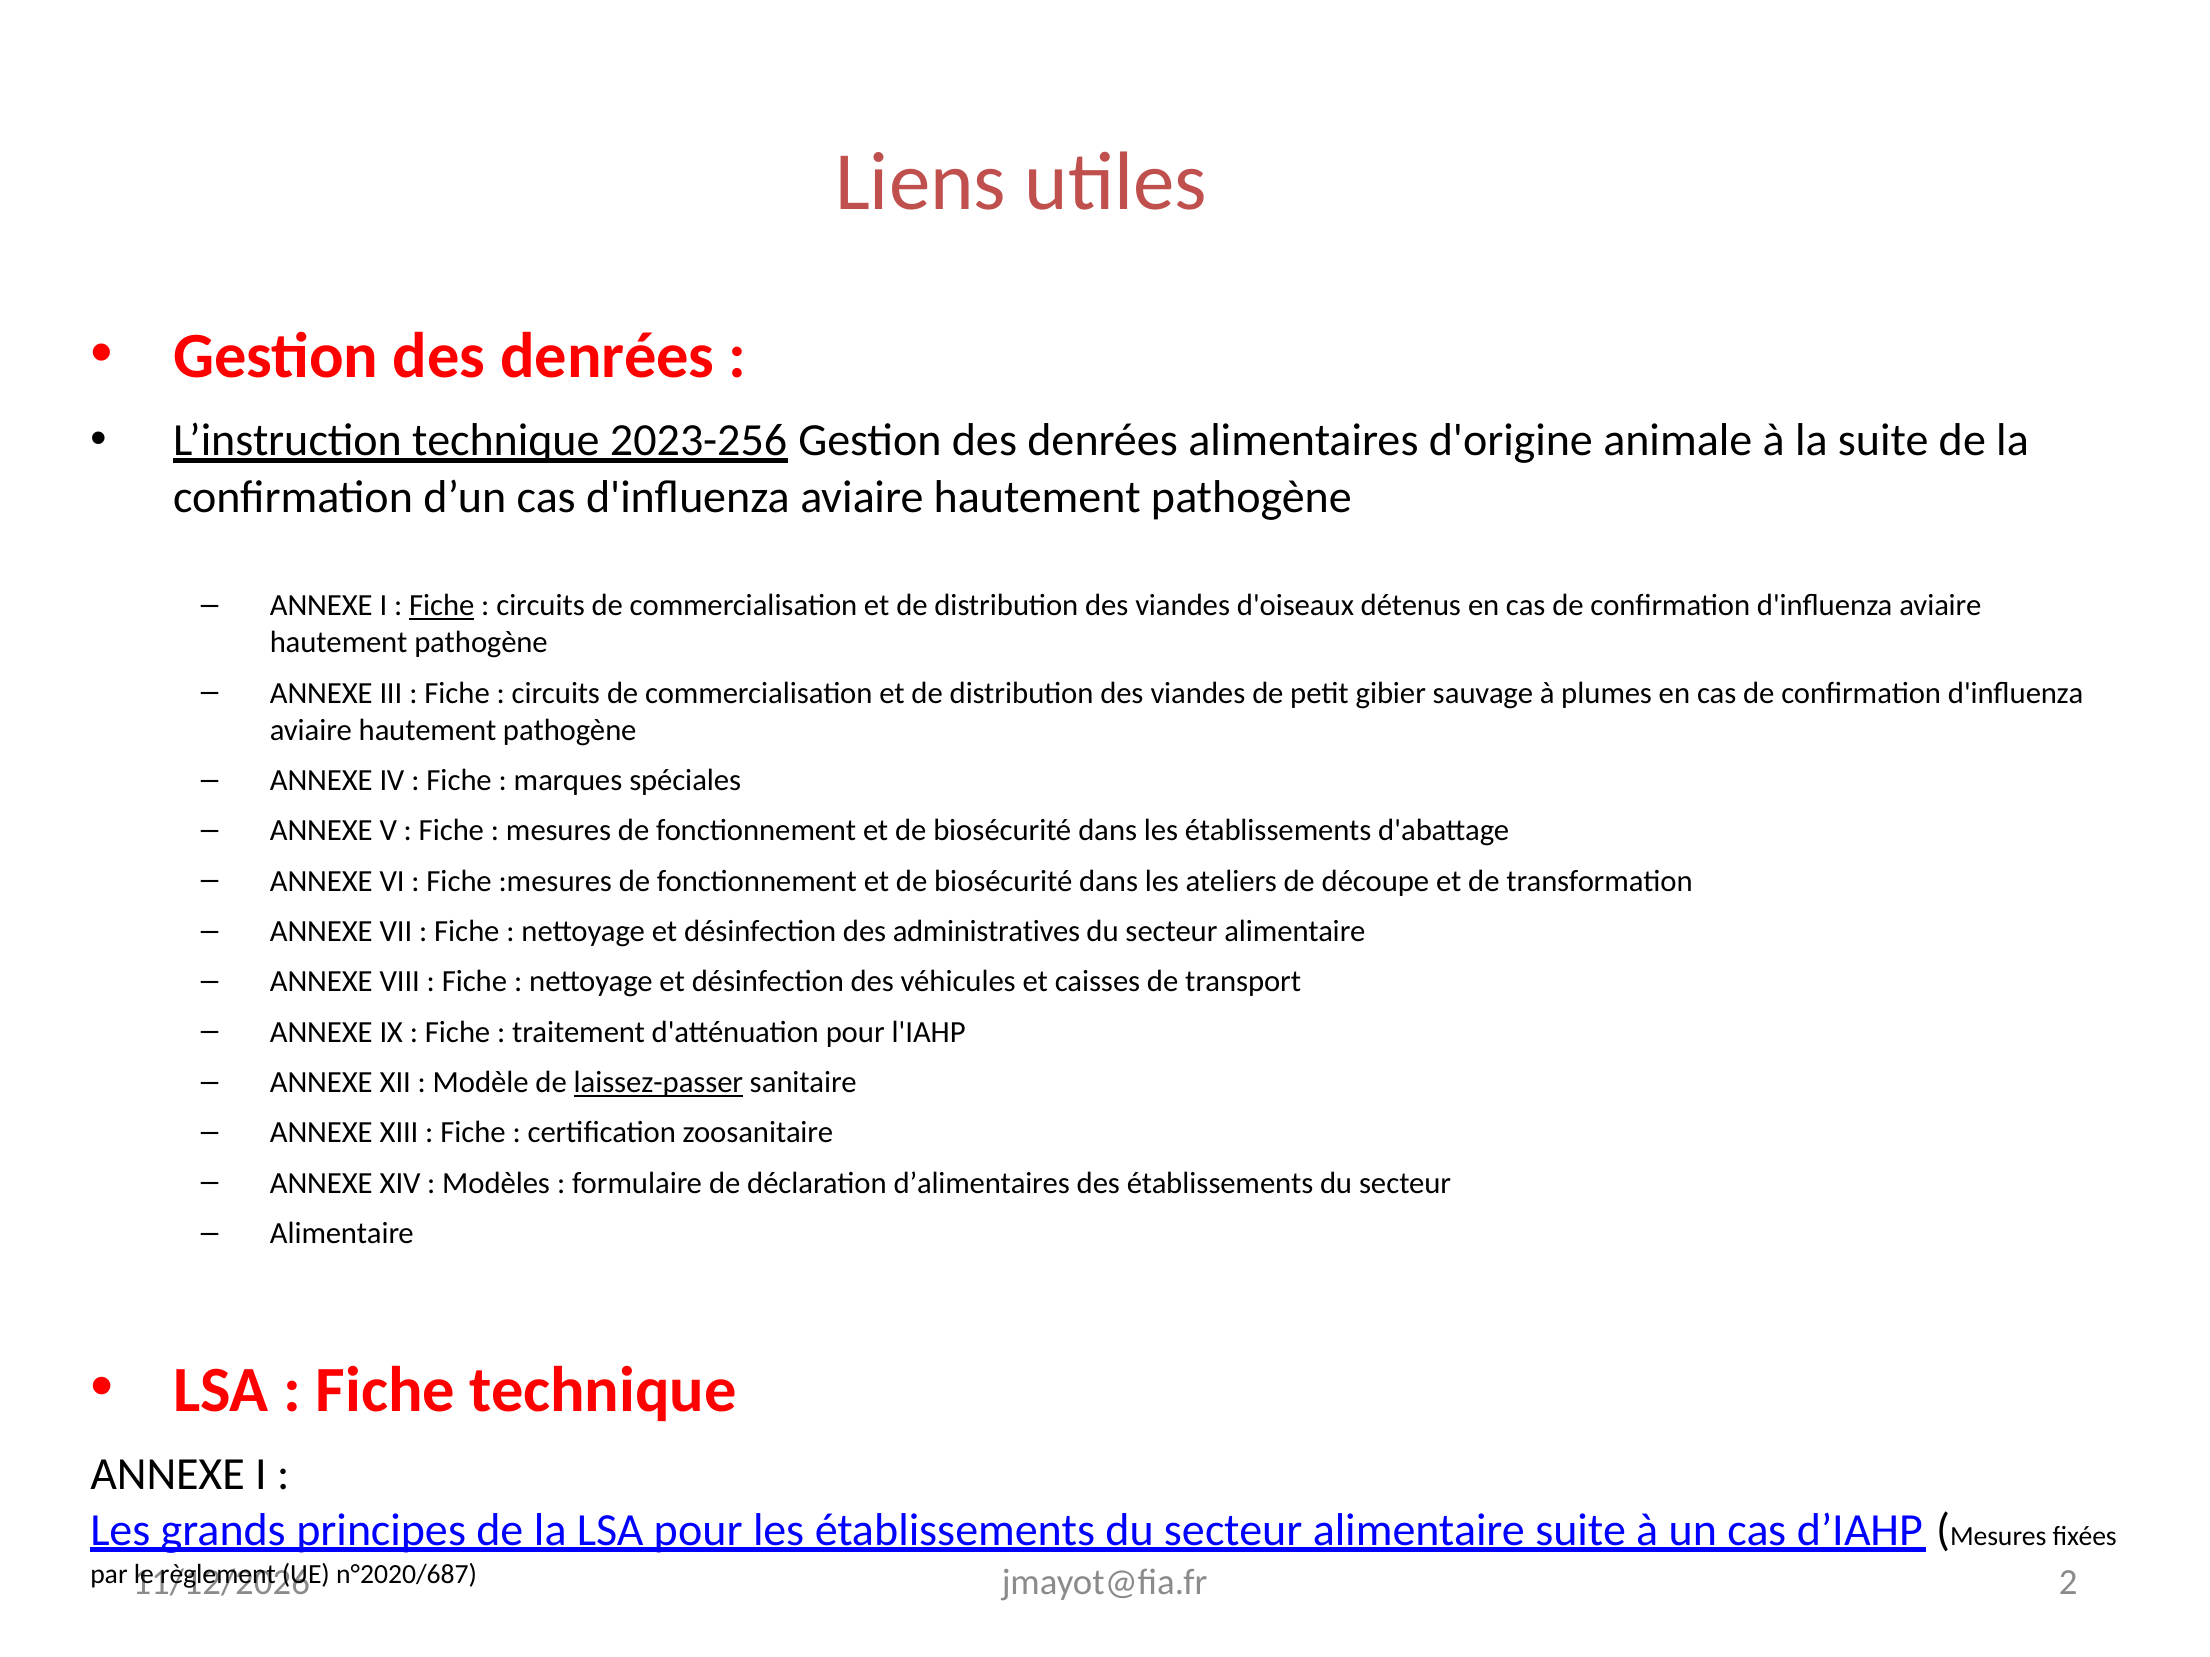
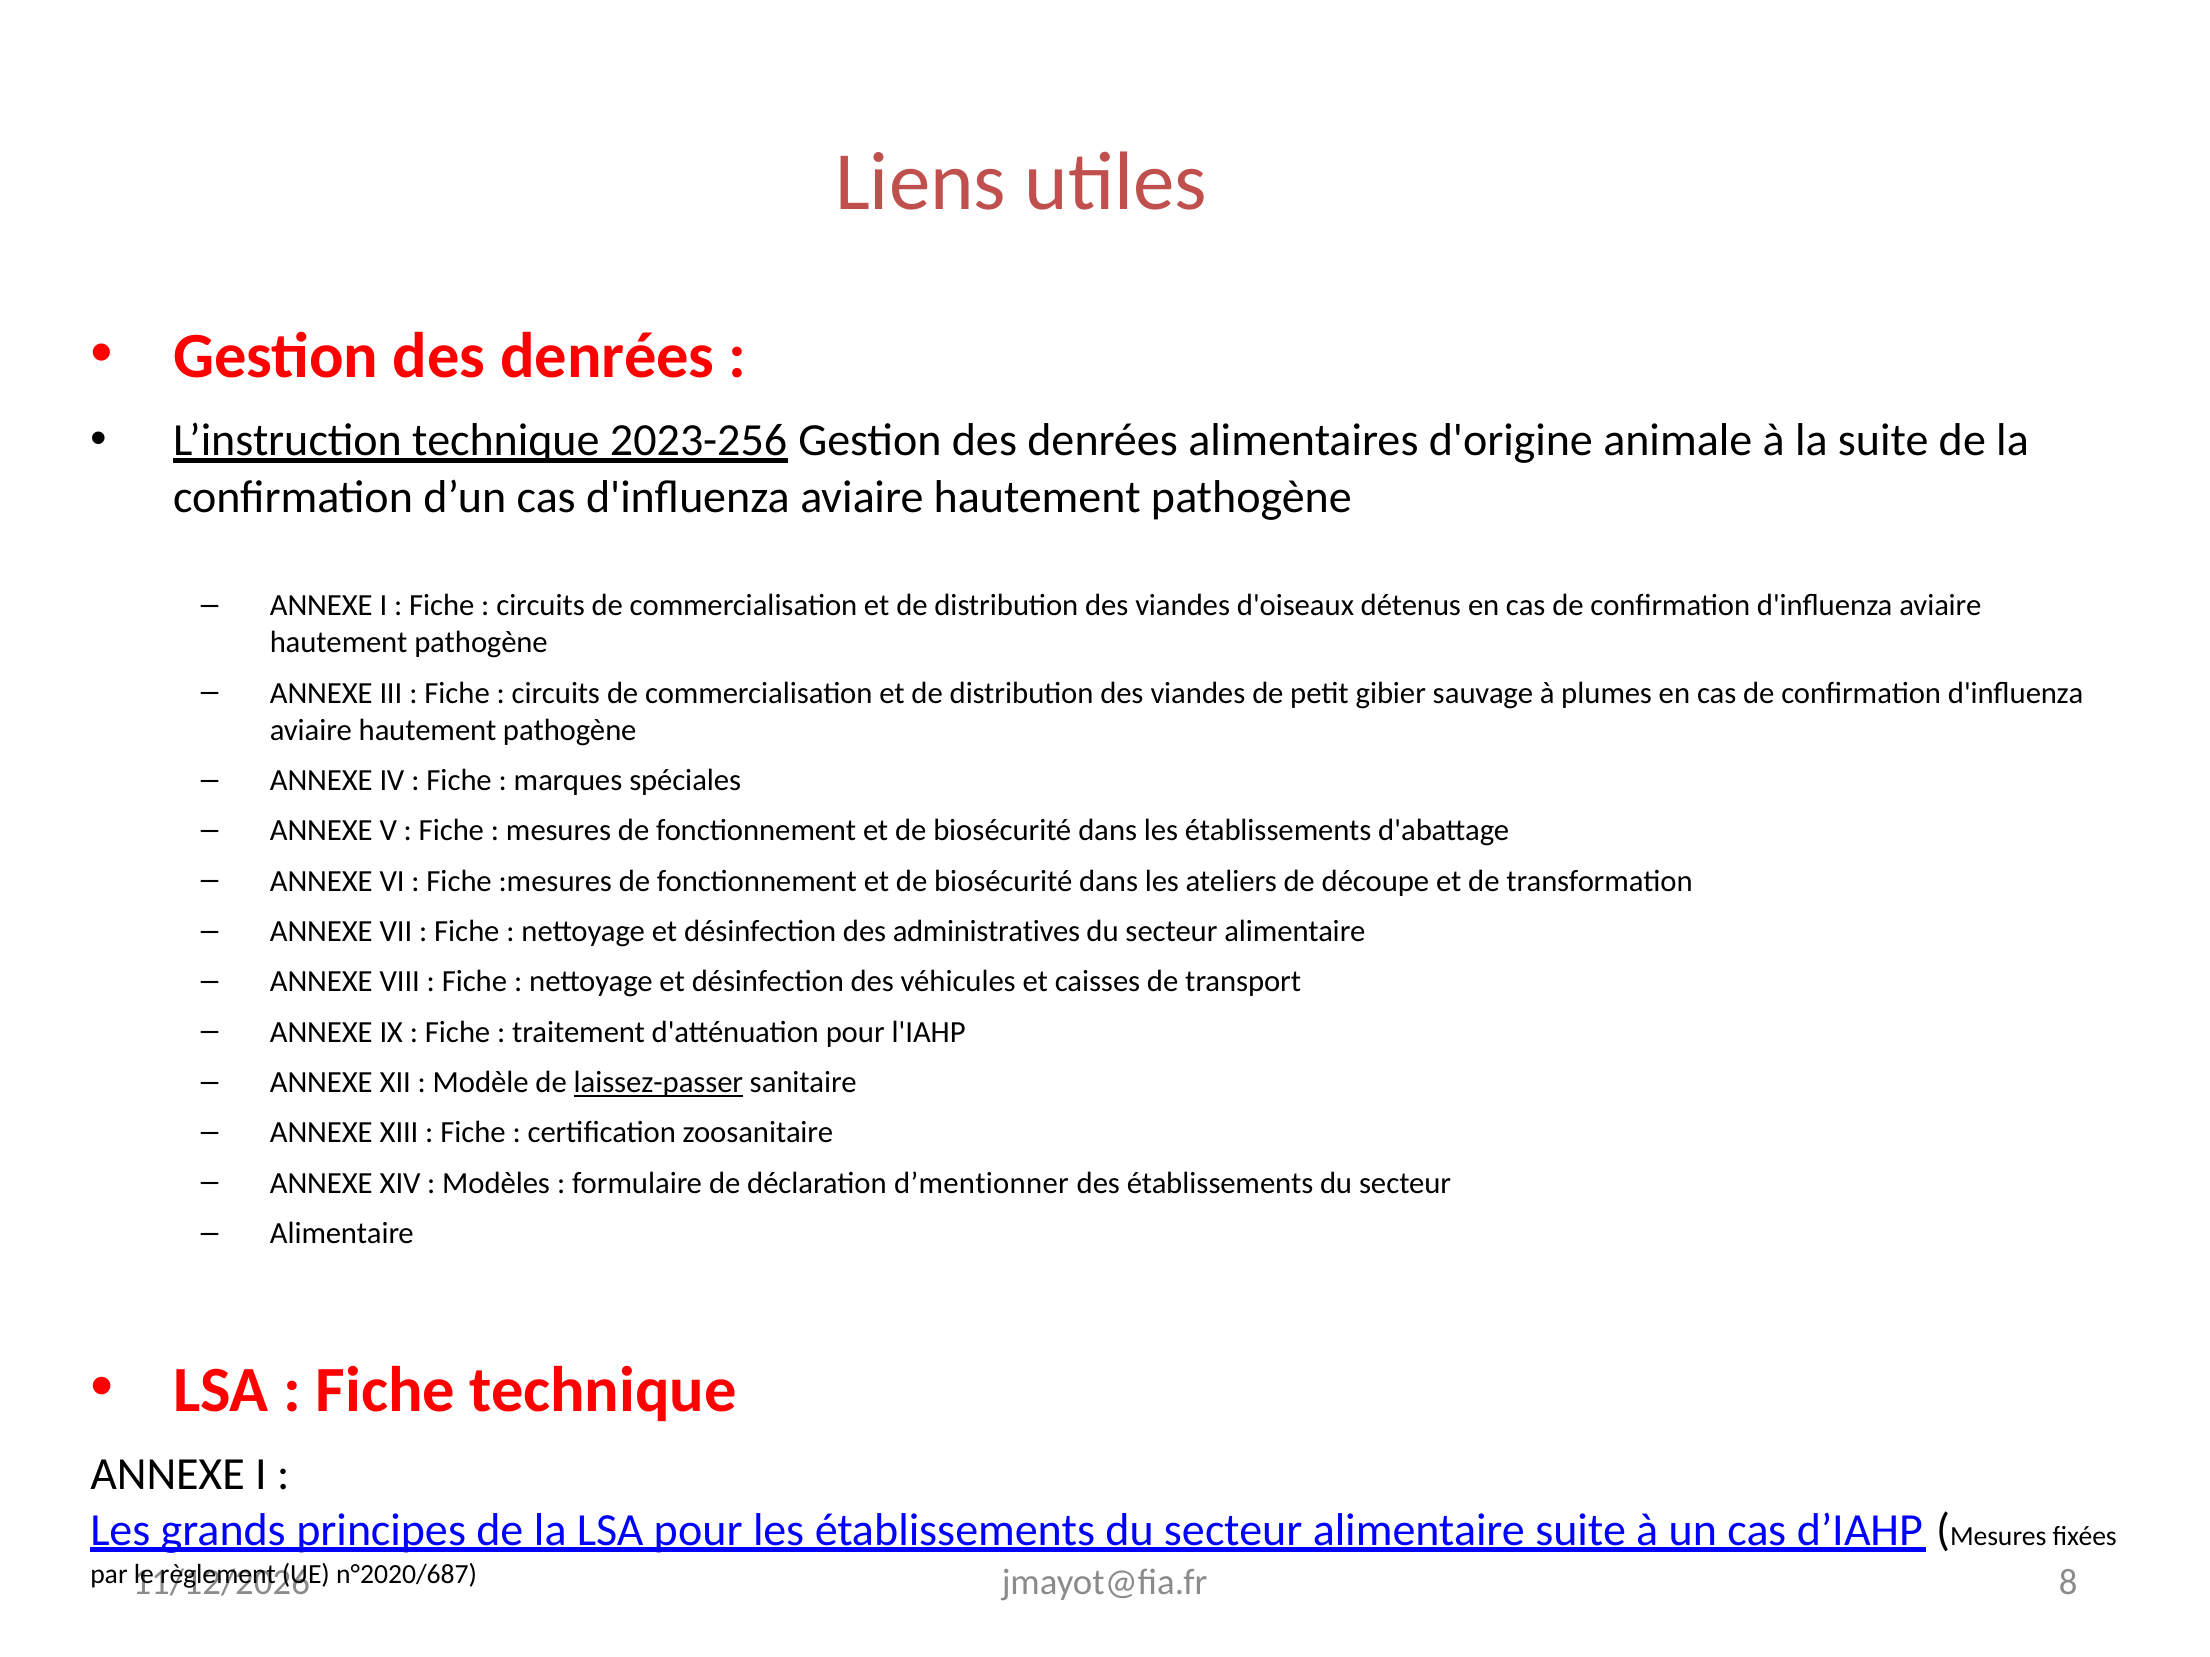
Fiche at (442, 606) underline: present -> none
d’alimentaires: d’alimentaires -> d’mentionner
2: 2 -> 8
